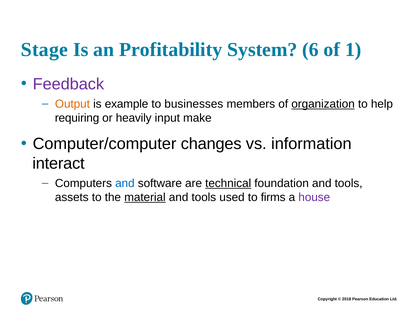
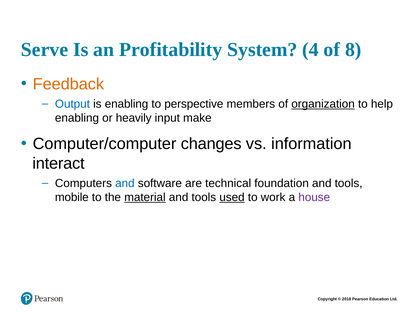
Stage: Stage -> Serve
6: 6 -> 4
1: 1 -> 8
Feedback colour: purple -> orange
Output colour: orange -> blue
is example: example -> enabling
businesses: businesses -> perspective
requiring at (77, 118): requiring -> enabling
technical underline: present -> none
assets: assets -> mobile
used underline: none -> present
firms: firms -> work
